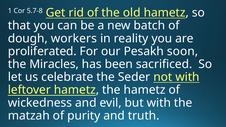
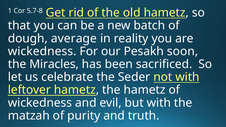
workers: workers -> average
proliferated at (42, 51): proliferated -> wickedness
